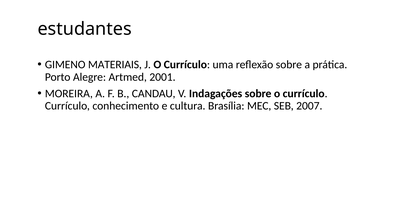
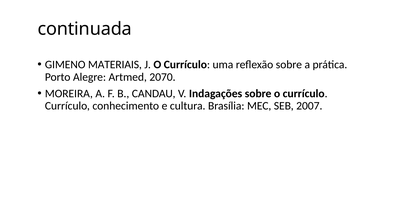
estudantes: estudantes -> continuada
2001: 2001 -> 2070
